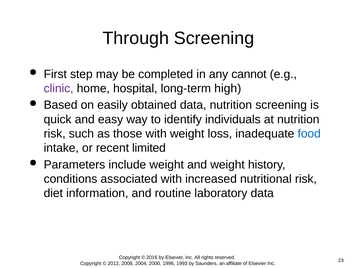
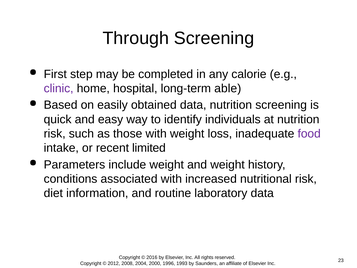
cannot: cannot -> calorie
high: high -> able
food colour: blue -> purple
